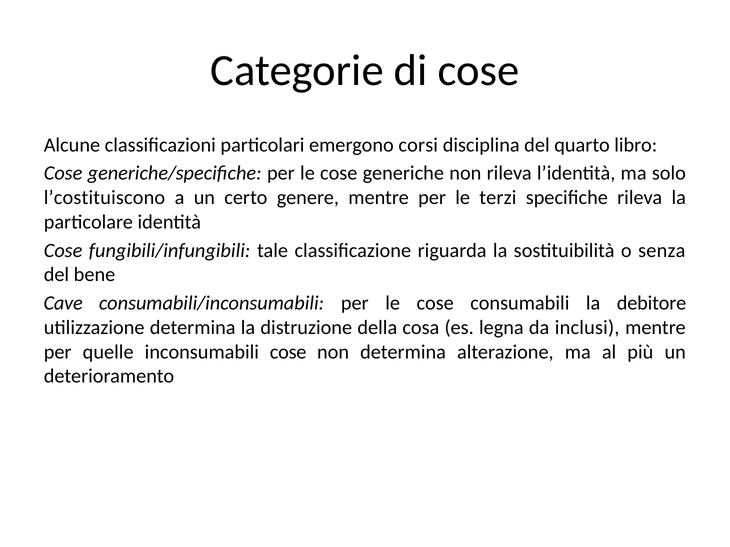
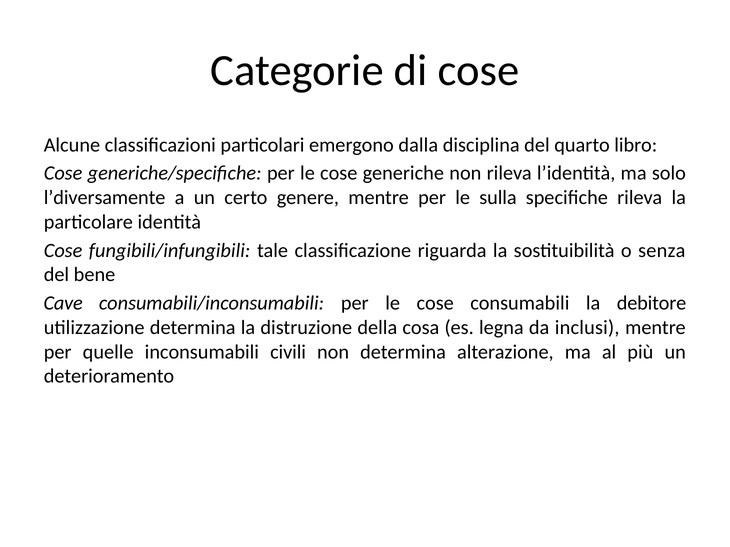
corsi: corsi -> dalla
l’costituiscono: l’costituiscono -> l’diversamente
terzi: terzi -> sulla
inconsumabili cose: cose -> civili
